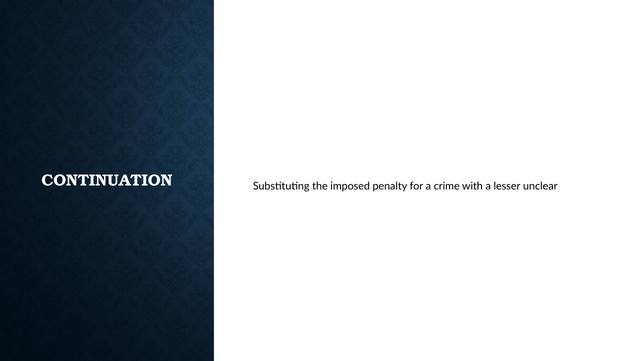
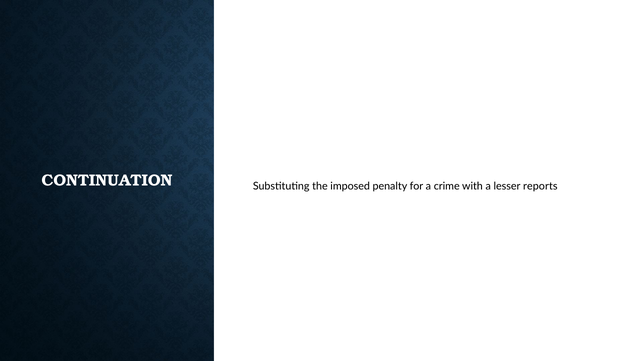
unclear: unclear -> reports
